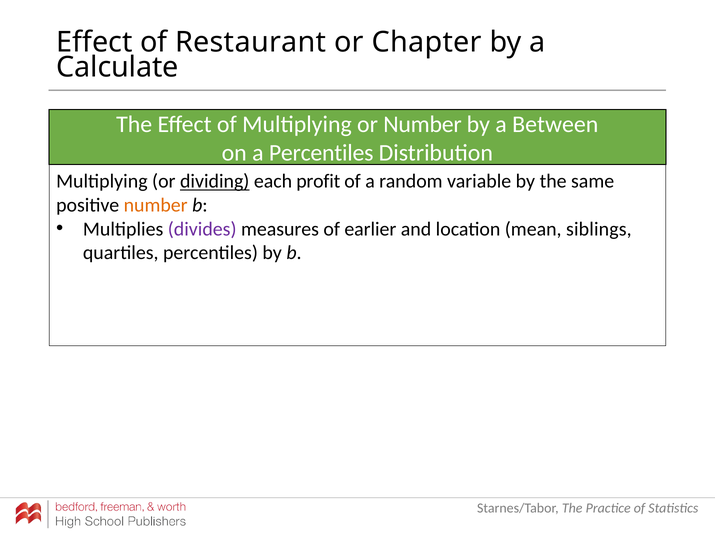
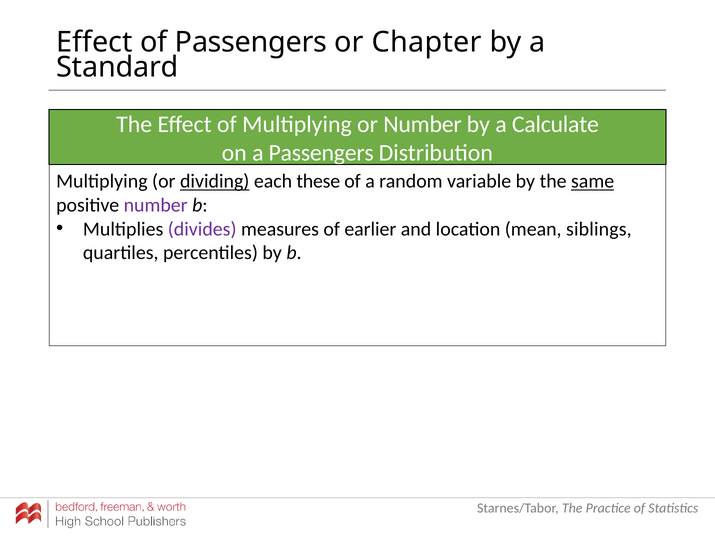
of Restaurant: Restaurant -> Passengers
Calculate: Calculate -> Standard
Between: Between -> Calculate
a Percentiles: Percentiles -> Passengers
profit: profit -> these
same underline: none -> present
number at (156, 205) colour: orange -> purple
